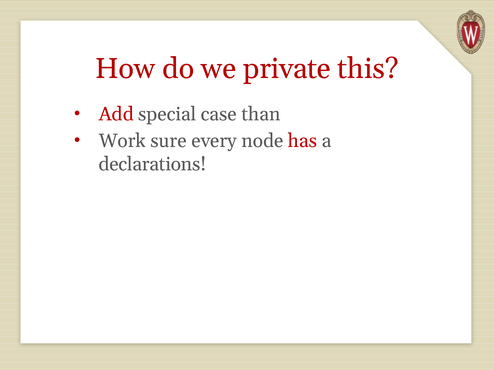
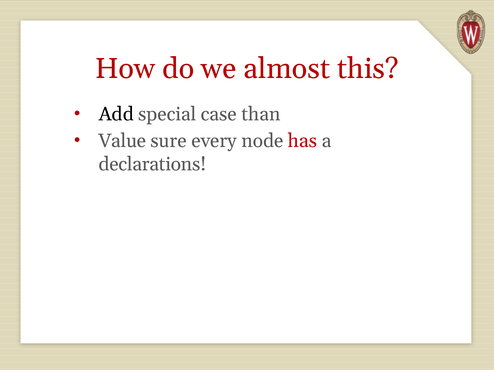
private: private -> almost
Add colour: red -> black
Work: Work -> Value
